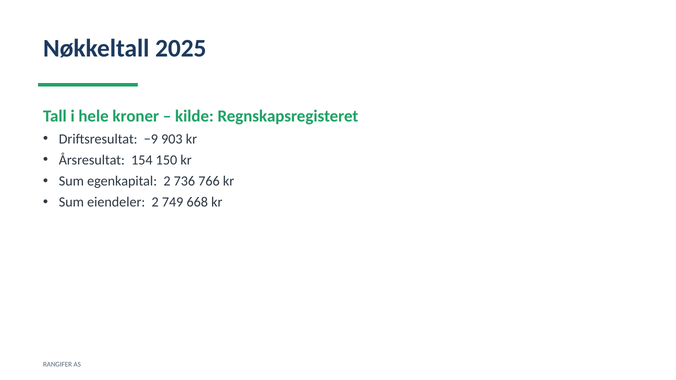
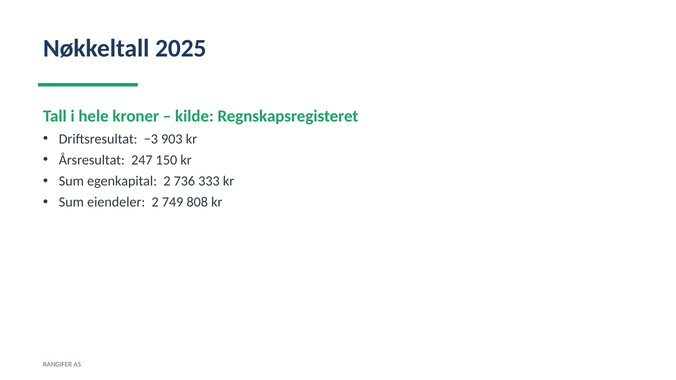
−9: −9 -> −3
154: 154 -> 247
766: 766 -> 333
668: 668 -> 808
